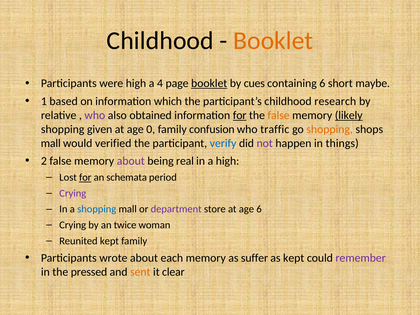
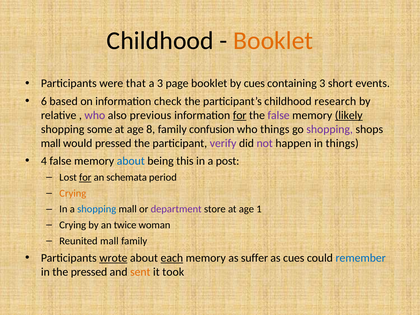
were high: high -> that
a 4: 4 -> 3
booklet at (209, 83) underline: present -> none
containing 6: 6 -> 3
maybe: maybe -> events
1: 1 -> 6
which: which -> check
obtained: obtained -> previous
false at (279, 115) colour: orange -> purple
given: given -> some
0: 0 -> 8
who traffic: traffic -> things
shopping at (330, 129) colour: orange -> purple
would verified: verified -> pressed
verify colour: blue -> purple
2: 2 -> 4
about at (131, 161) colour: purple -> blue
real: real -> this
a high: high -> post
Crying at (73, 193) colour: purple -> orange
age 6: 6 -> 1
Reunited kept: kept -> mall
wrote underline: none -> present
each underline: none -> present
as kept: kept -> cues
remember colour: purple -> blue
clear: clear -> took
